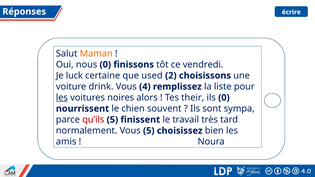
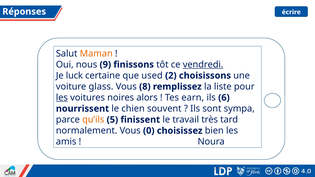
nous 0: 0 -> 9
vendredi underline: none -> present
drink: drink -> glass
4: 4 -> 8
their: their -> earn
ils 0: 0 -> 6
qu’ils colour: red -> orange
Vous 5: 5 -> 0
